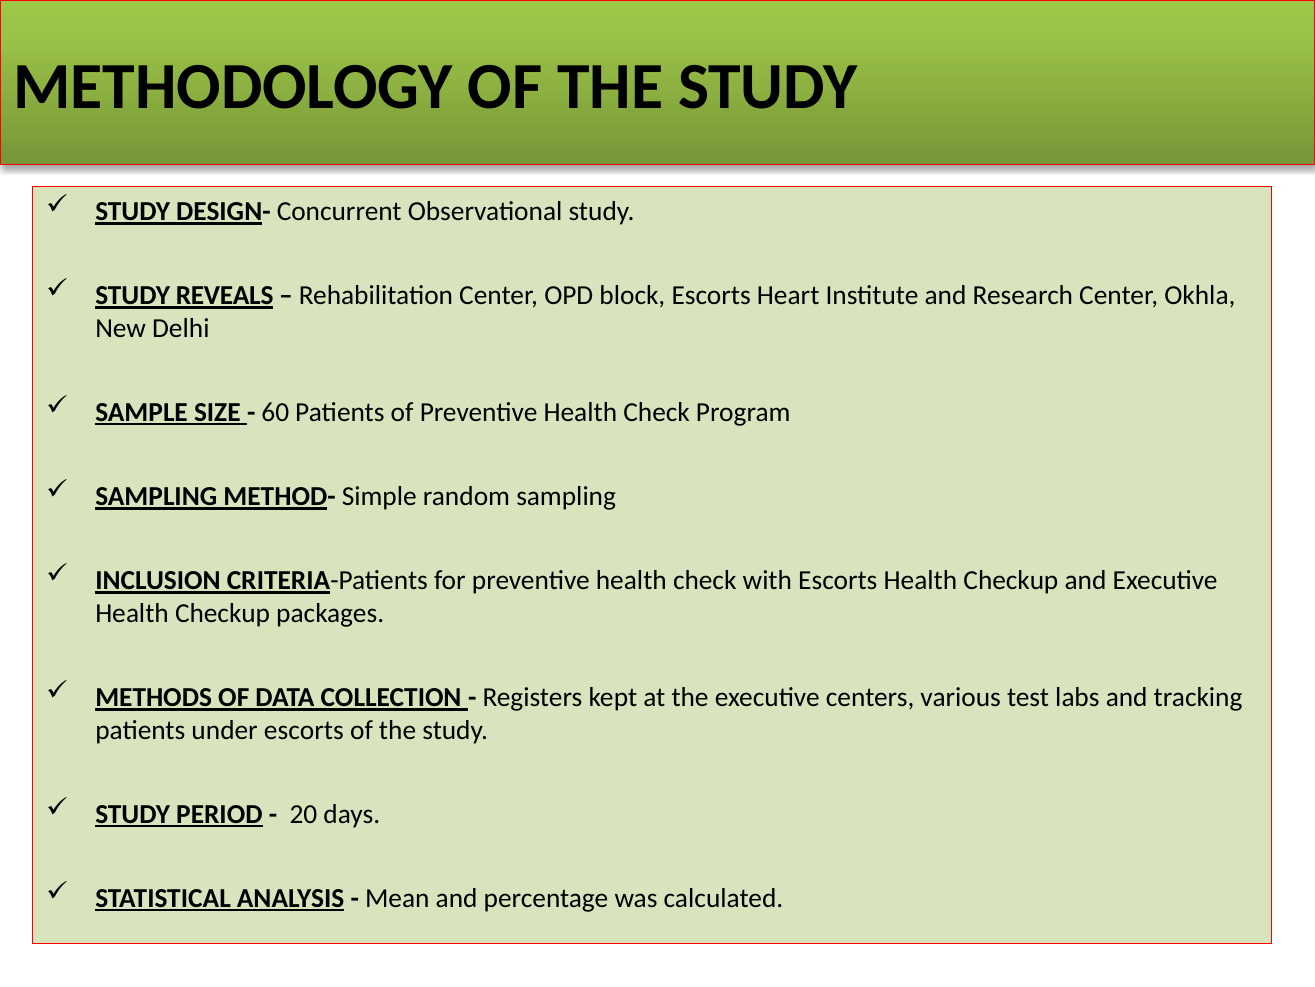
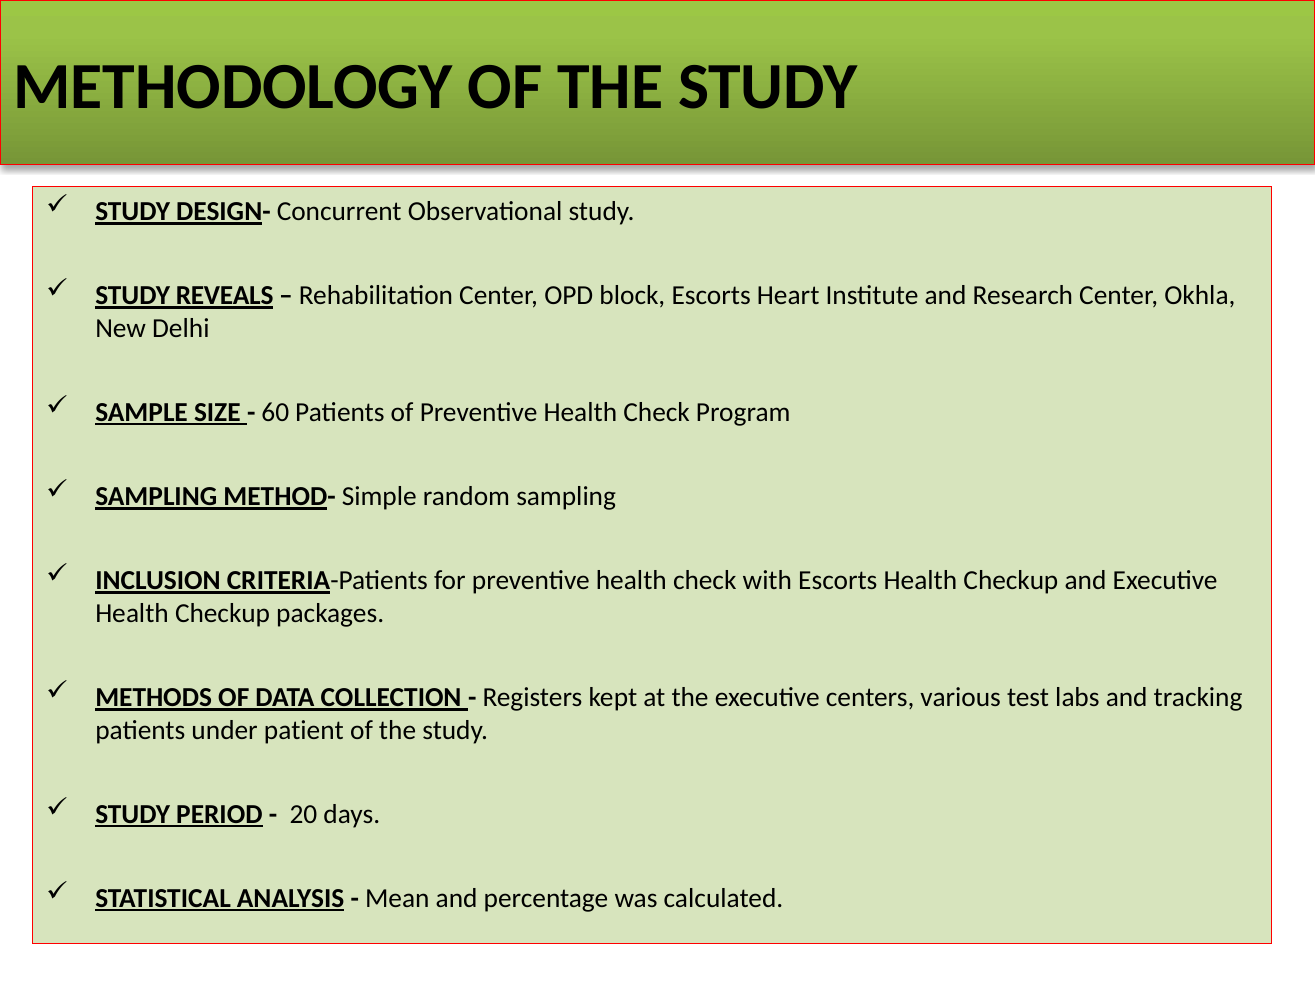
under escorts: escorts -> patient
